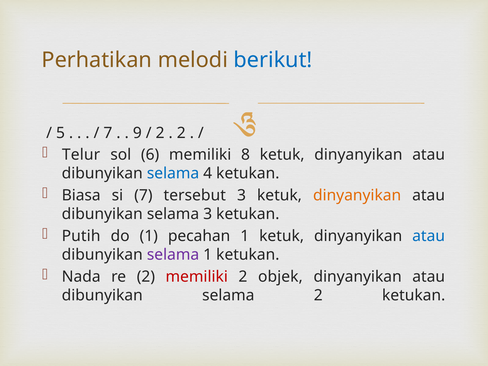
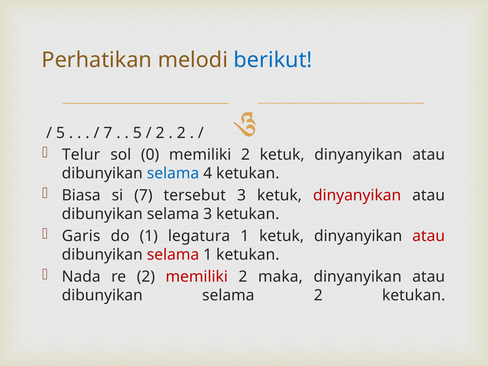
9 at (137, 133): 9 -> 5
6: 6 -> 0
8 at (246, 155): 8 -> 2
dinyanyikan at (357, 195) colour: orange -> red
Putih: Putih -> Garis
pecahan: pecahan -> legatura
atau at (429, 236) colour: blue -> red
selama at (173, 255) colour: purple -> red
objek: objek -> maka
